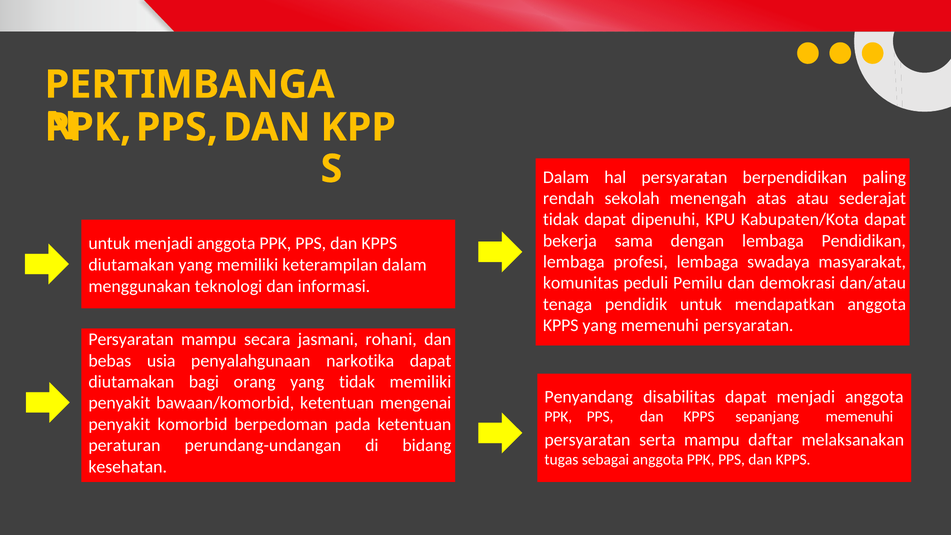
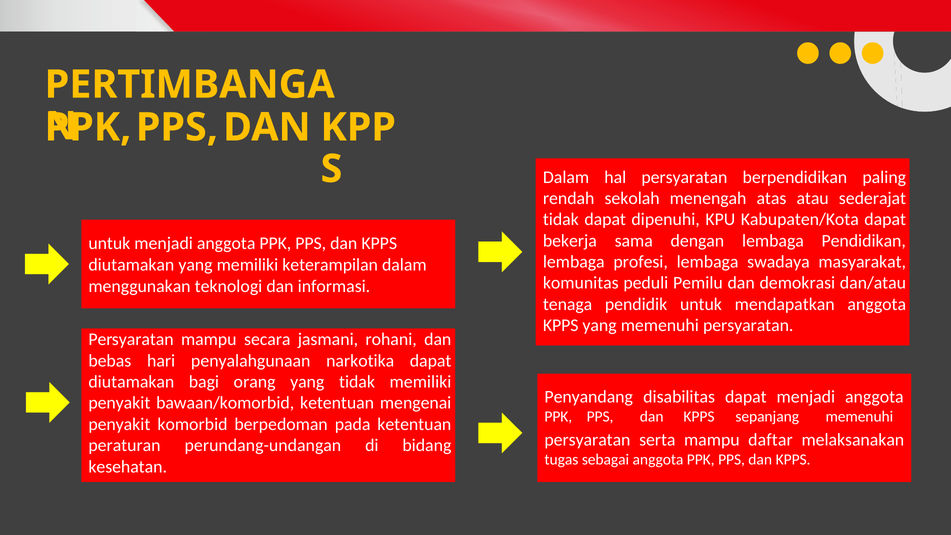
usia: usia -> hari
